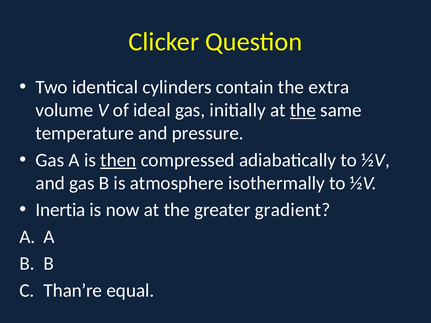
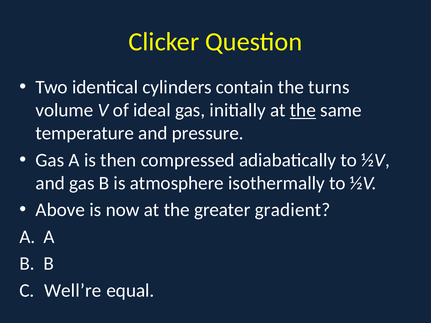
extra: extra -> turns
then underline: present -> none
Inertia: Inertia -> Above
Than’re: Than’re -> Well’re
